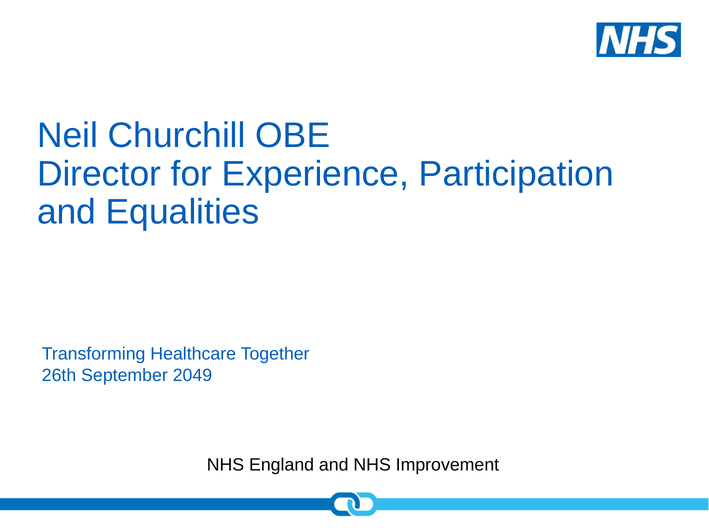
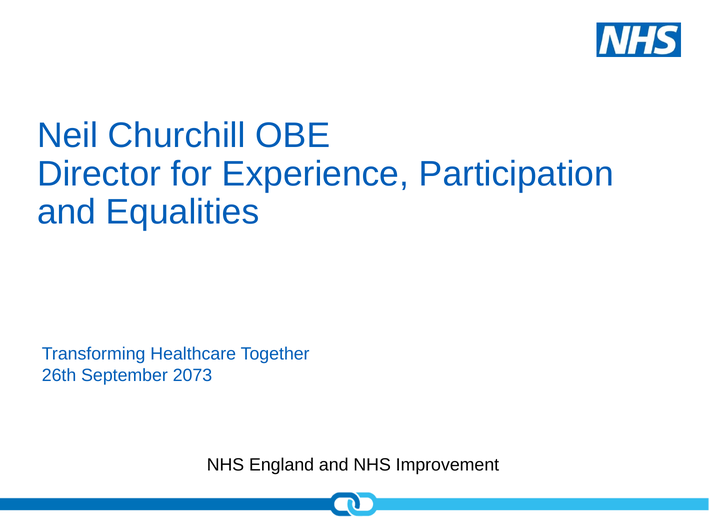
2049: 2049 -> 2073
